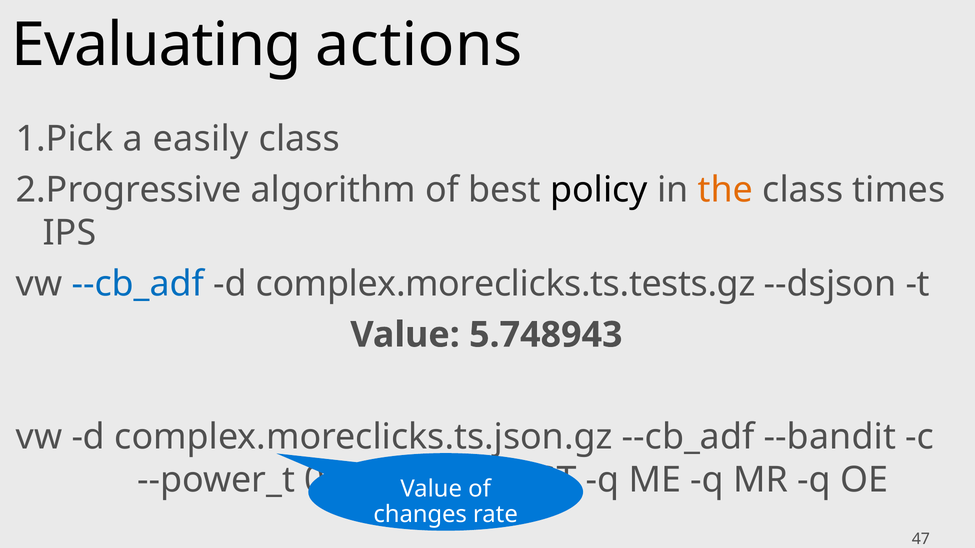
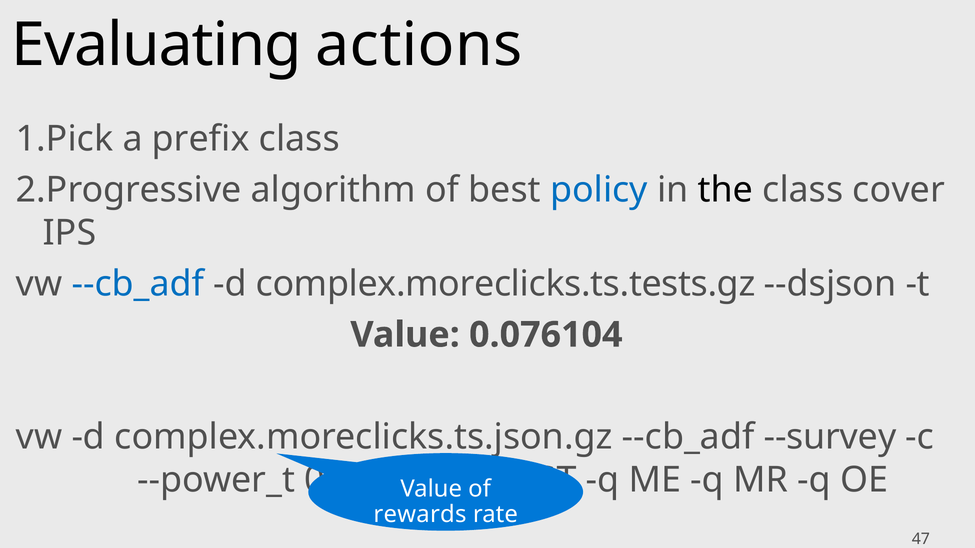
easily: easily -> prefix
policy colour: black -> blue
the colour: orange -> black
times: times -> cover
5.748943: 5.748943 -> 0.076104
--bandit: --bandit -> --survey
changes: changes -> rewards
